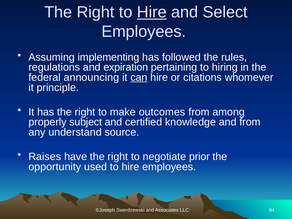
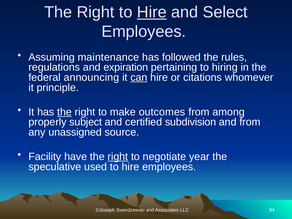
implementing: implementing -> maintenance
the at (65, 112) underline: none -> present
knowledge: knowledge -> subdivision
understand: understand -> unassigned
Raises: Raises -> Facility
right at (118, 157) underline: none -> present
prior: prior -> year
opportunity: opportunity -> speculative
